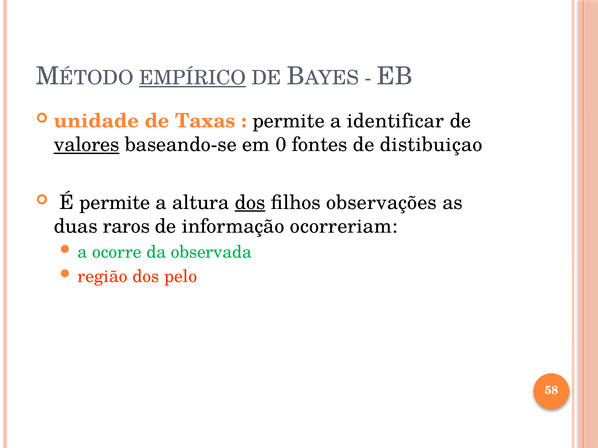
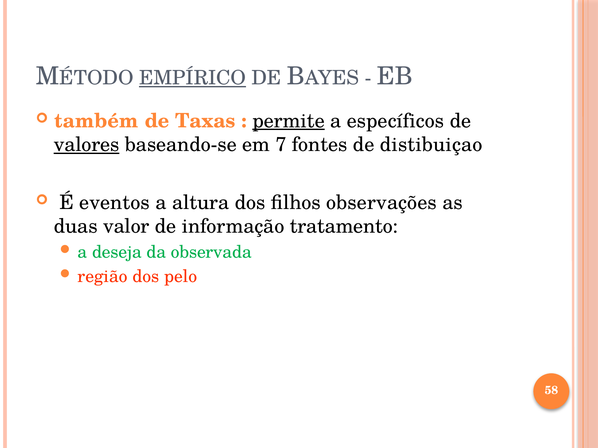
unidade: unidade -> também
permite at (289, 121) underline: none -> present
identificar: identificar -> específicos
0: 0 -> 7
É permite: permite -> eventos
dos at (250, 203) underline: present -> none
raros: raros -> valor
ocorreriam: ocorreriam -> tratamento
ocorre: ocorre -> deseja
